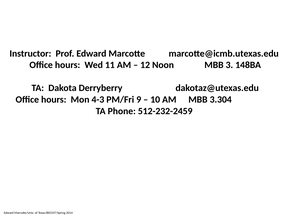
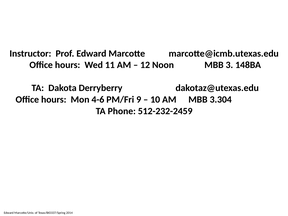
4-3: 4-3 -> 4-6
